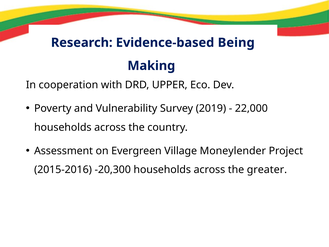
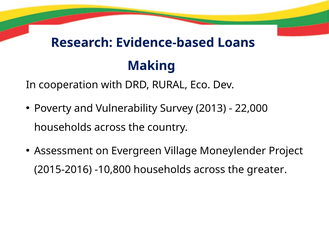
Being: Being -> Loans
UPPER: UPPER -> RURAL
2019: 2019 -> 2013
-20,300: -20,300 -> -10,800
